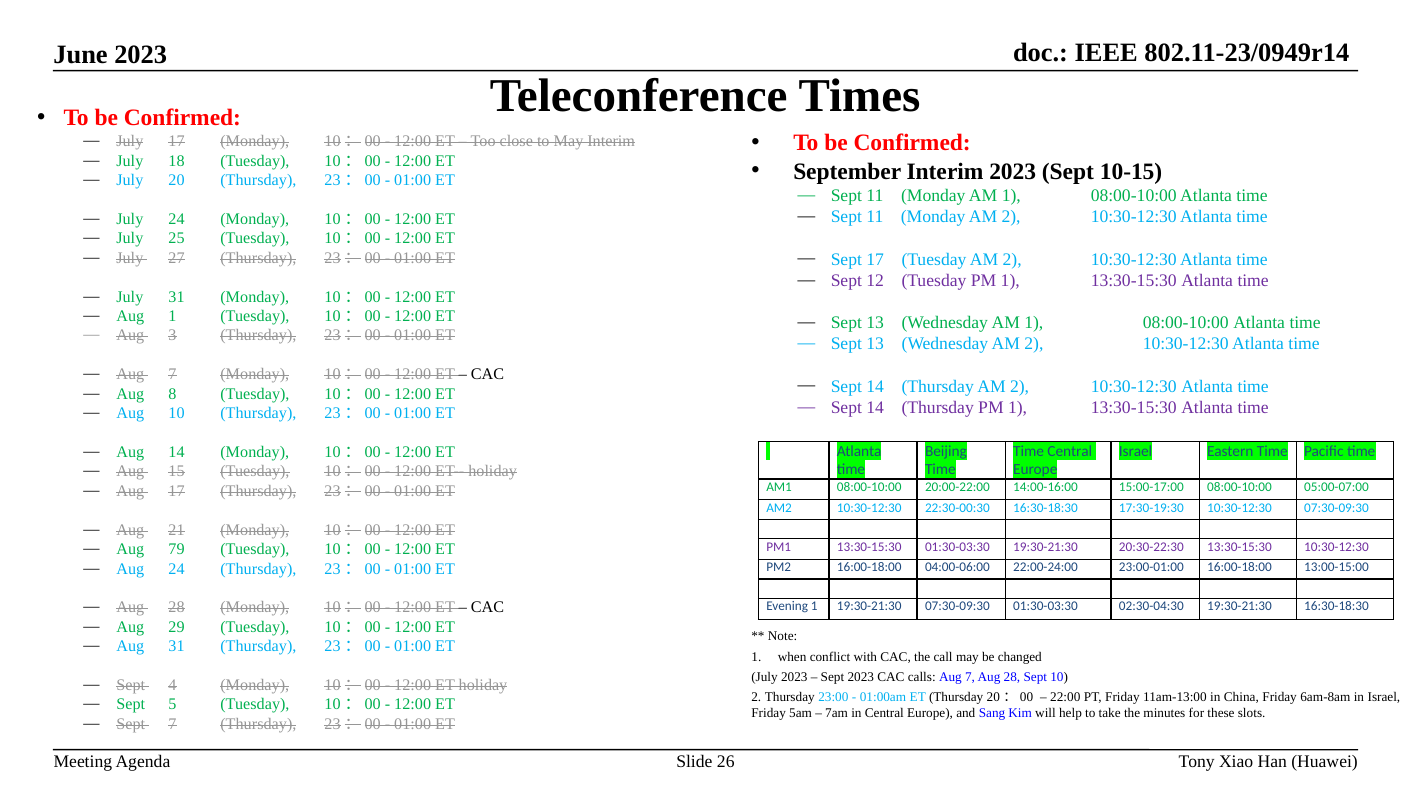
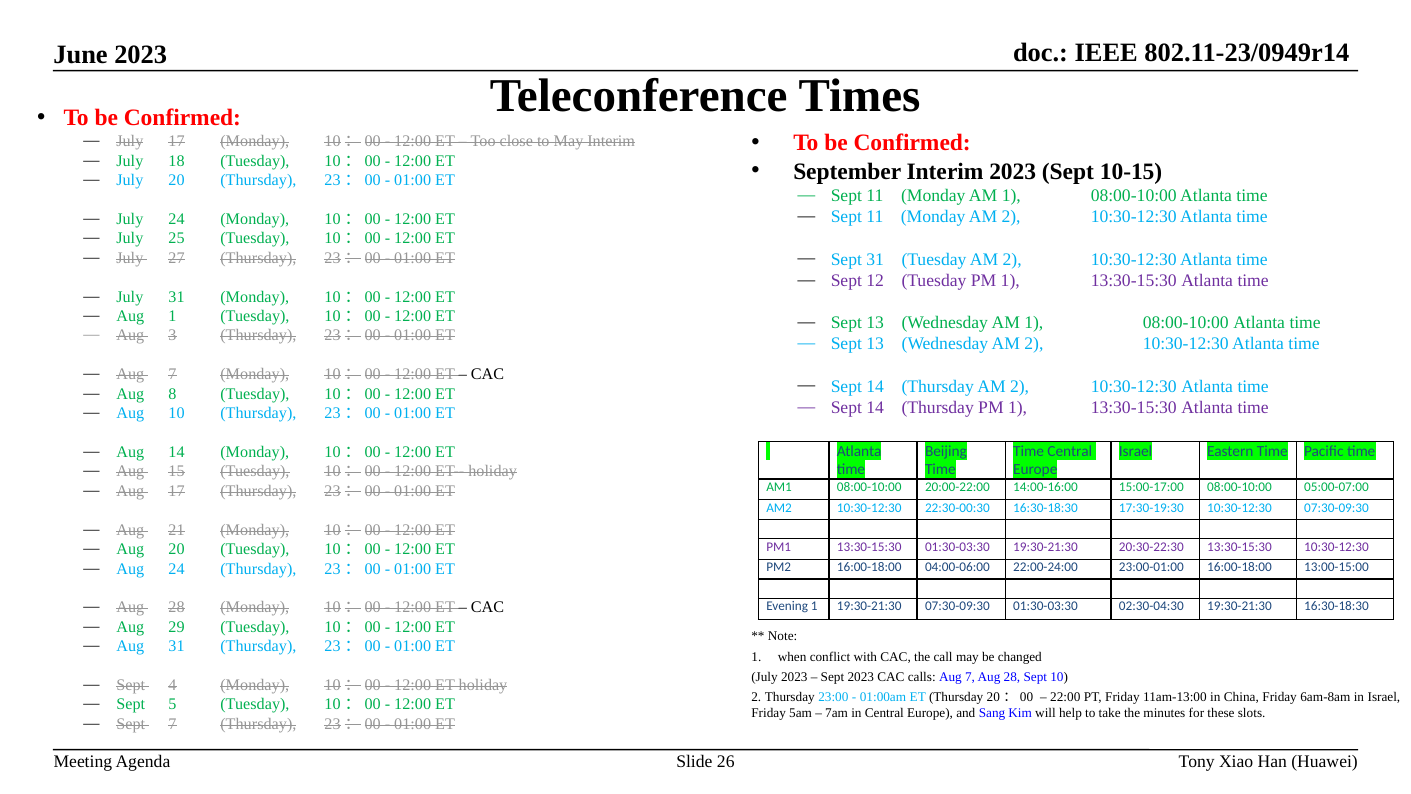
Sept 17: 17 -> 31
Aug 79: 79 -> 20
